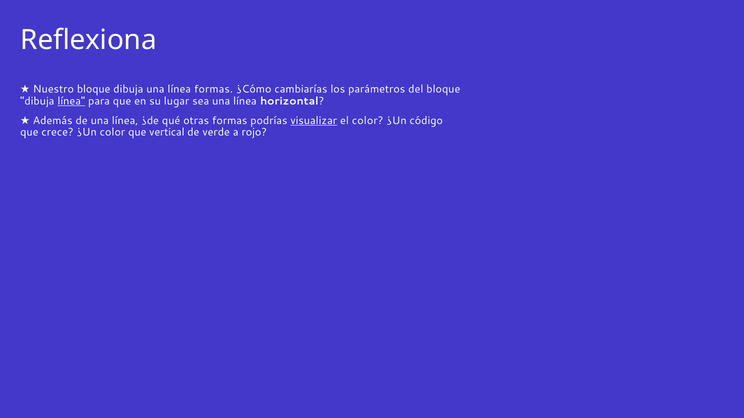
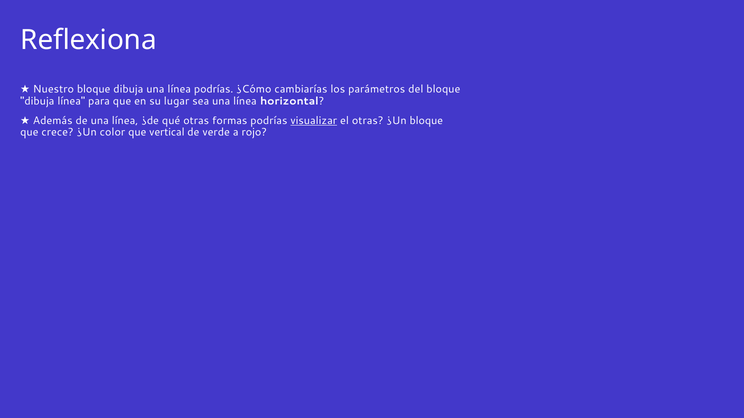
línea formas: formas -> podrías
línea at (71, 101) underline: present -> none
el color: color -> otras
¿Un código: código -> bloque
